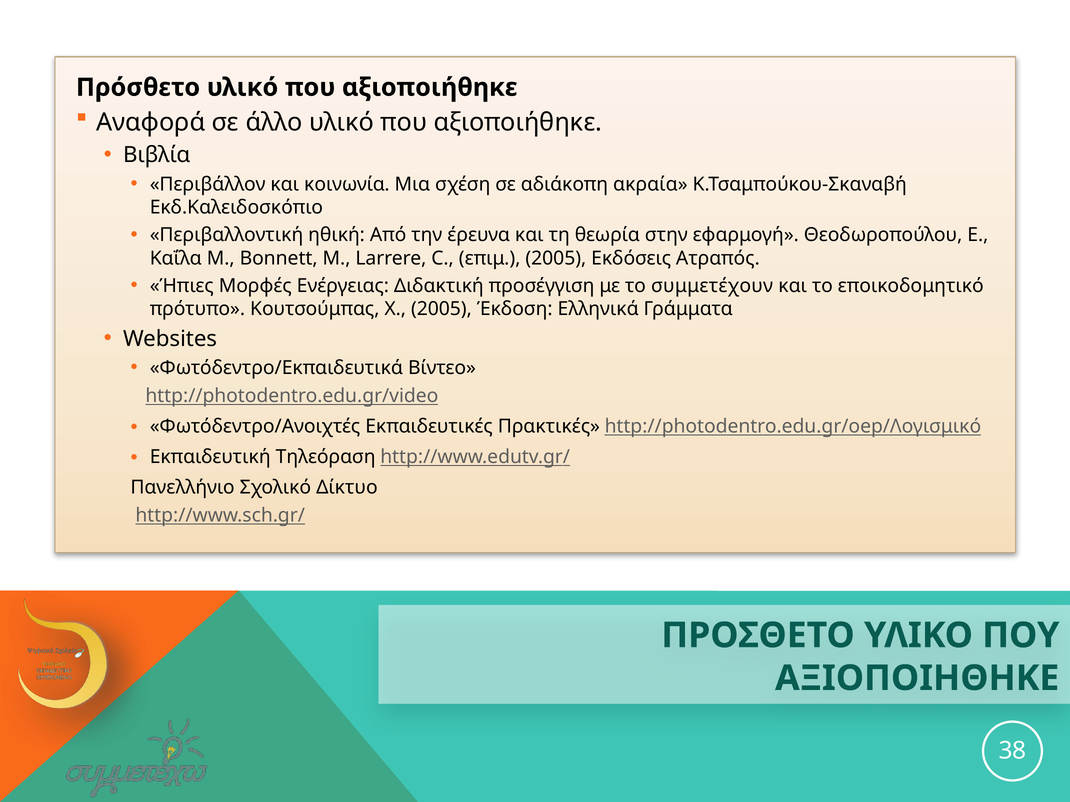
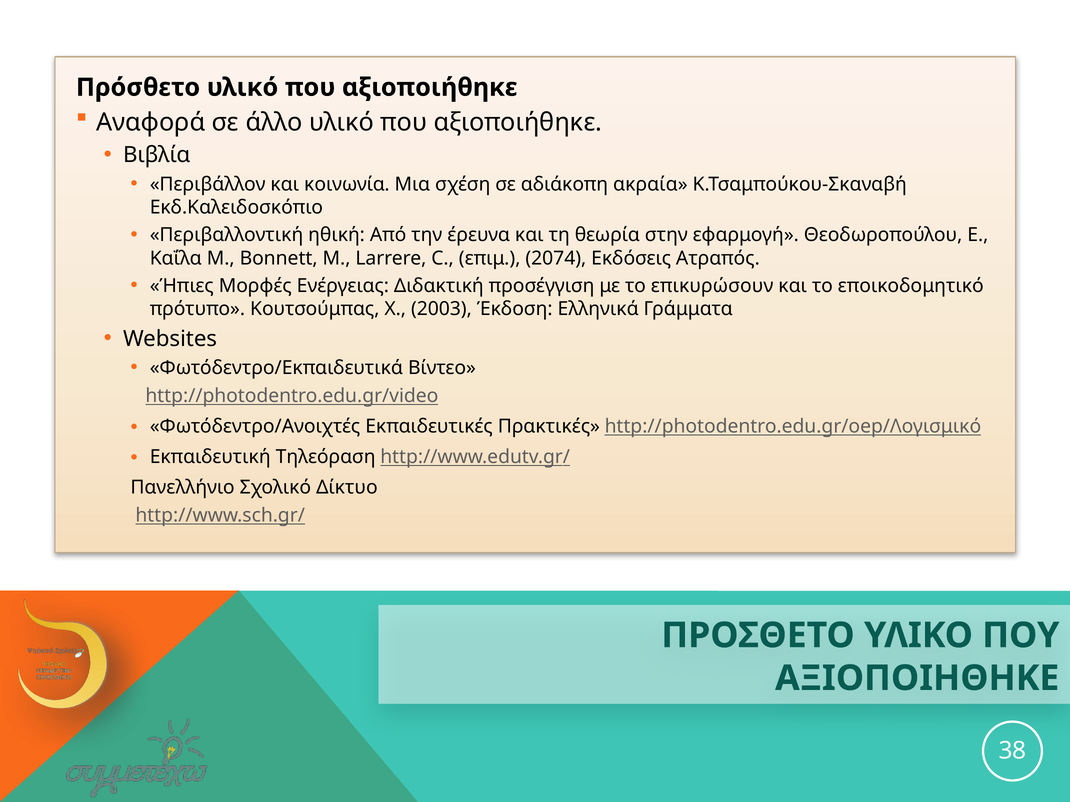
επιμ 2005: 2005 -> 2074
συμμετέχουν: συμμετέχουν -> επικυρώσουν
Χ 2005: 2005 -> 2003
